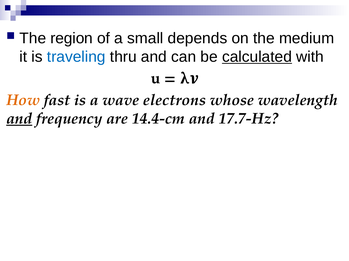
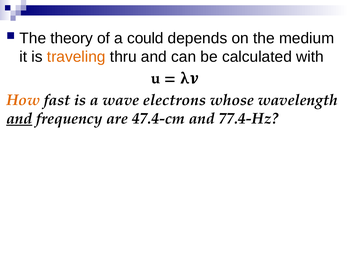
region: region -> theory
small: small -> could
traveling colour: blue -> orange
calculated underline: present -> none
14.4-cm: 14.4-cm -> 47.4-cm
17.7-Hz: 17.7-Hz -> 77.4-Hz
